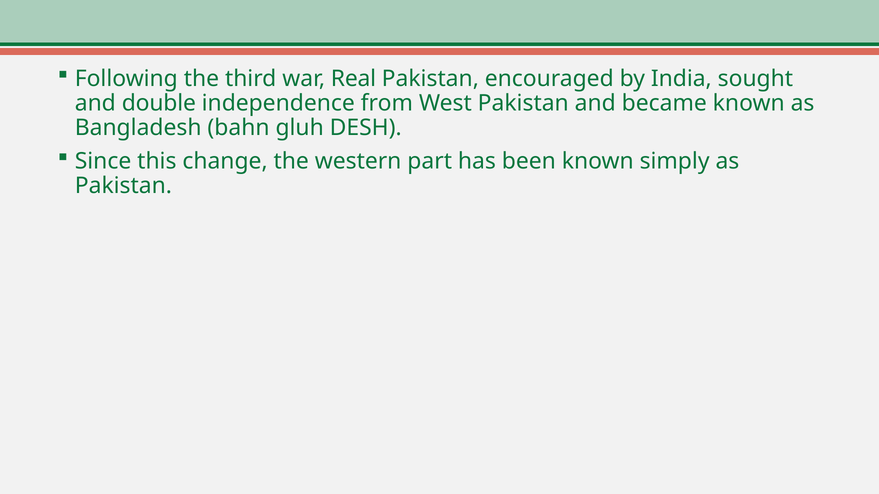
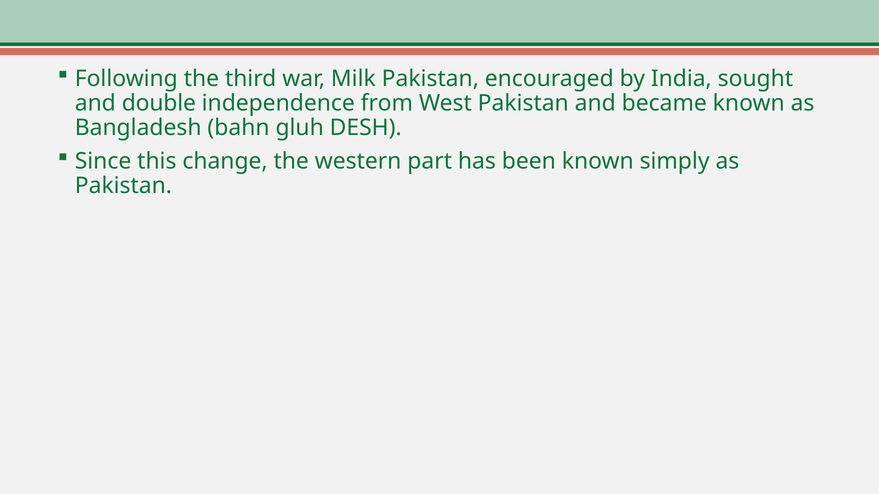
Real: Real -> Milk
